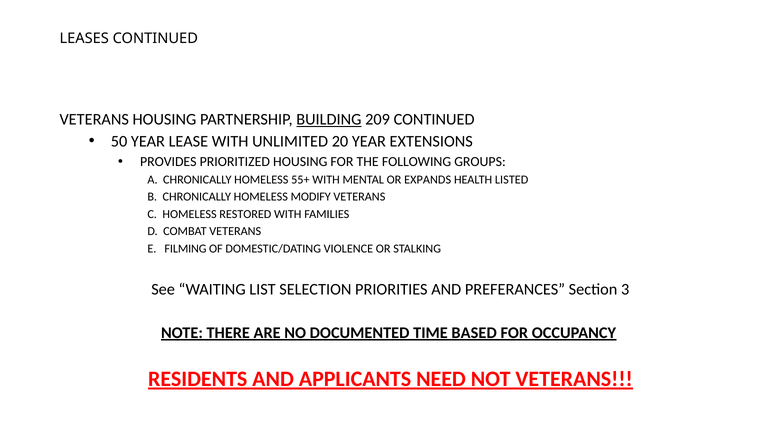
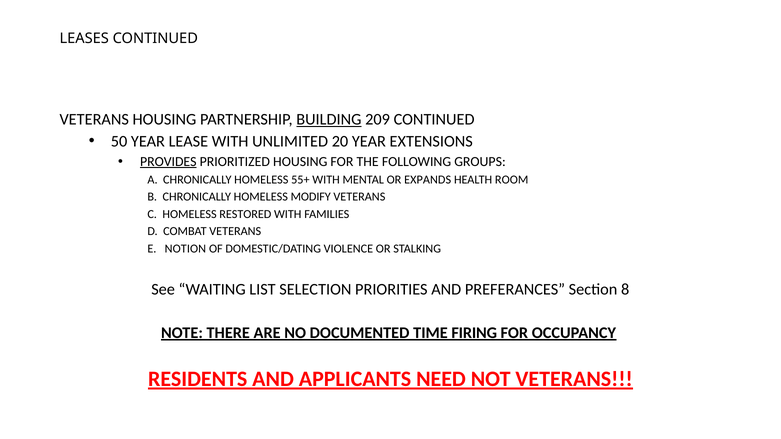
PROVIDES underline: none -> present
LISTED: LISTED -> ROOM
FILMING: FILMING -> NOTION
3: 3 -> 8
BASED: BASED -> FIRING
